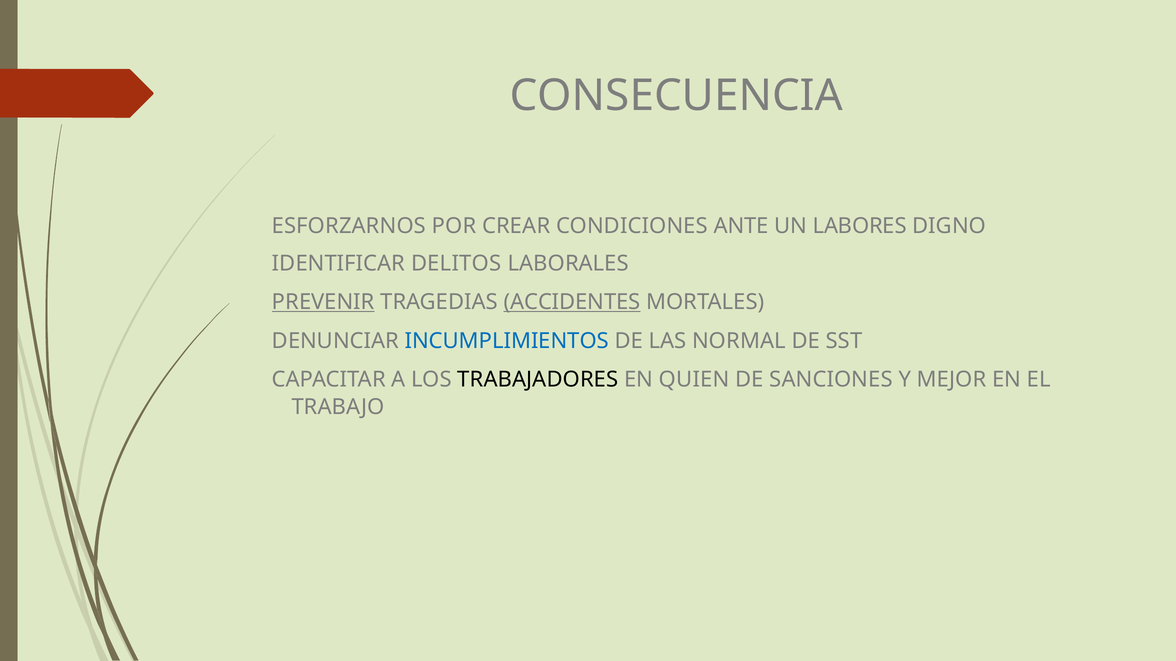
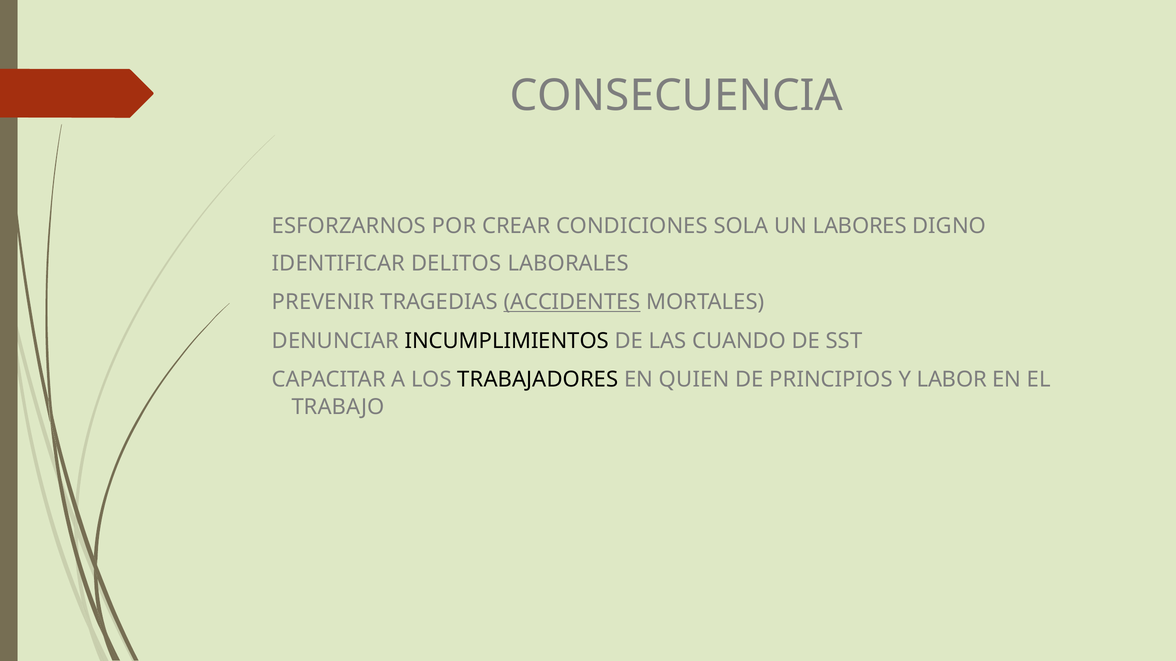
ANTE: ANTE -> SOLA
PREVENIR underline: present -> none
INCUMPLIMIENTOS colour: blue -> black
NORMAL: NORMAL -> CUANDO
SANCIONES: SANCIONES -> PRINCIPIOS
MEJOR: MEJOR -> LABOR
